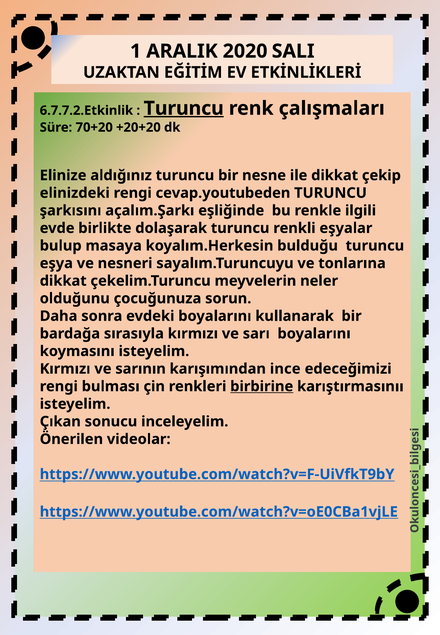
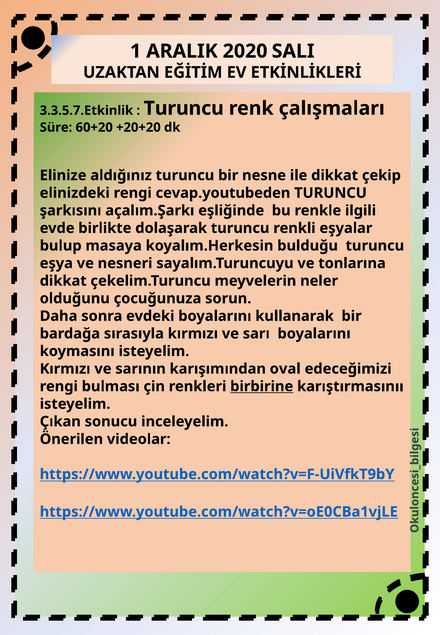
6.7.7.2.Etkinlik: 6.7.7.2.Etkinlik -> 3.3.5.7.Etkinlik
Turuncu at (184, 108) underline: present -> none
70+20: 70+20 -> 60+20
ince: ince -> oval
